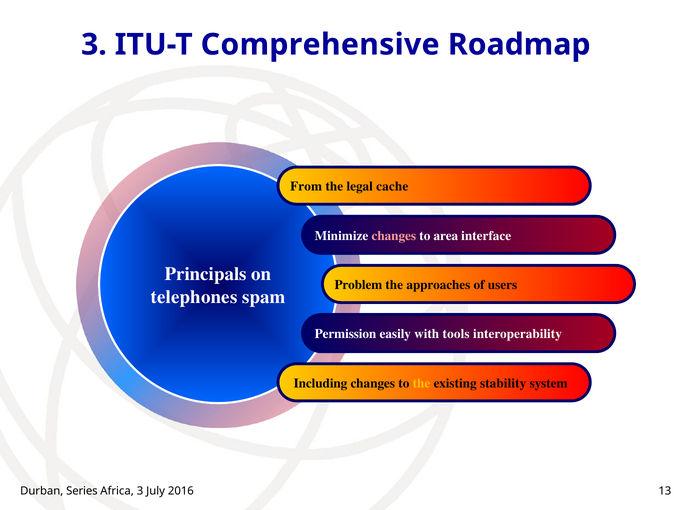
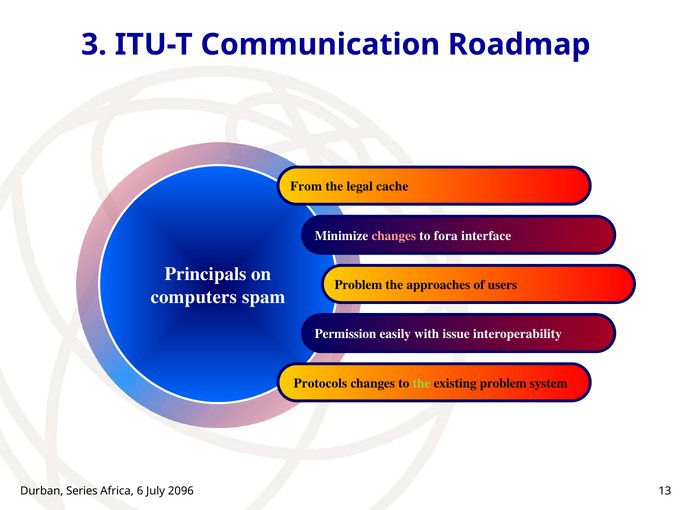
Comprehensive: Comprehensive -> Communication
area: area -> fora
telephones: telephones -> computers
tools: tools -> issue
Including: Including -> Protocols
the at (422, 383) colour: yellow -> light green
existing stability: stability -> problem
Africa 3: 3 -> 6
2016: 2016 -> 2096
